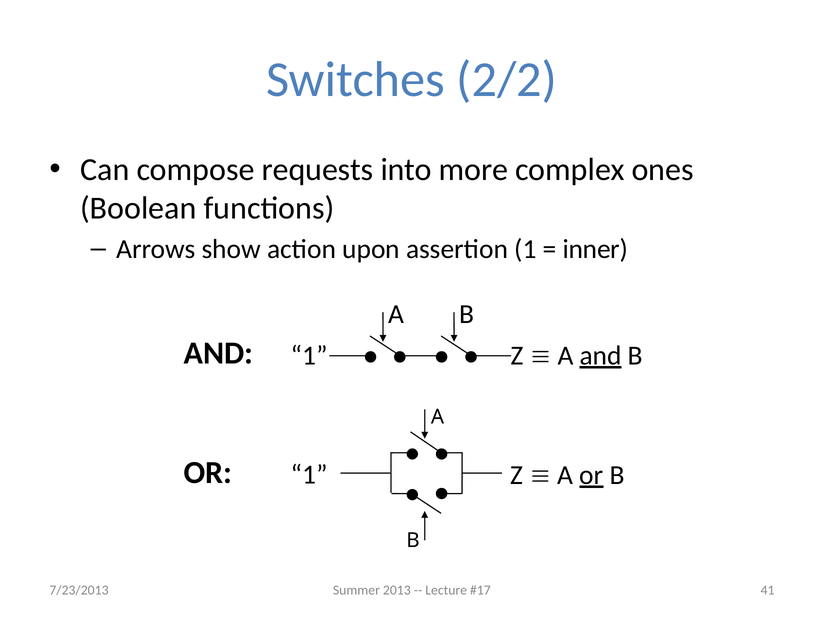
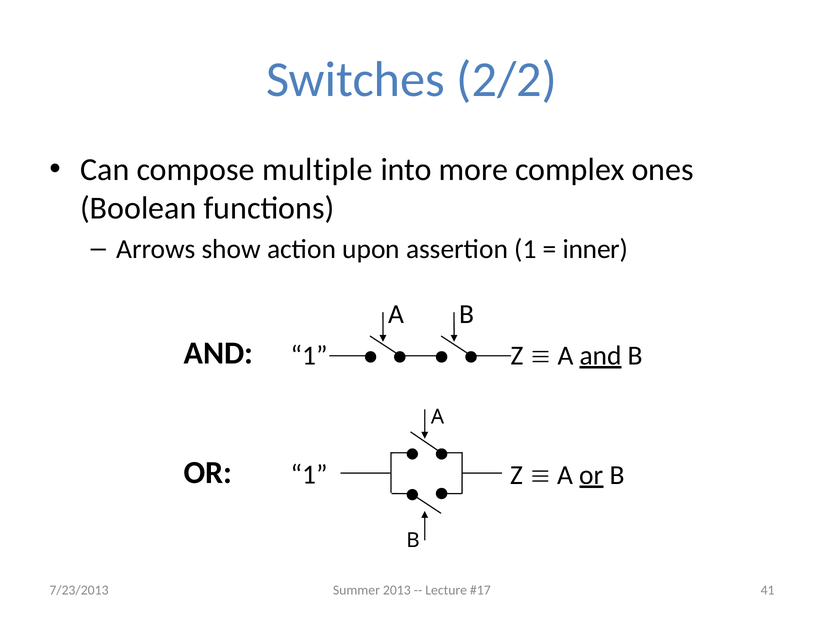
requests: requests -> multiple
